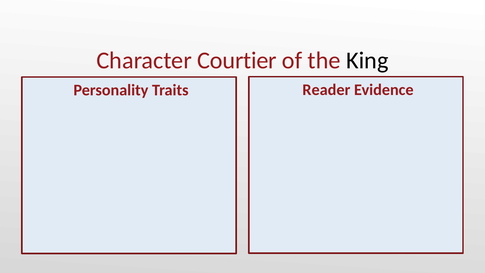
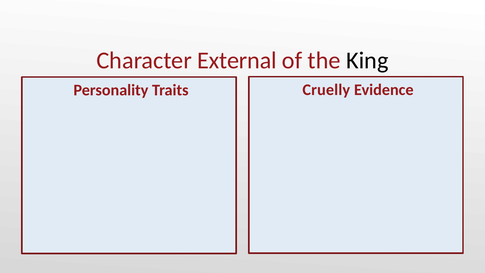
Courtier: Courtier -> External
Reader: Reader -> Cruelly
